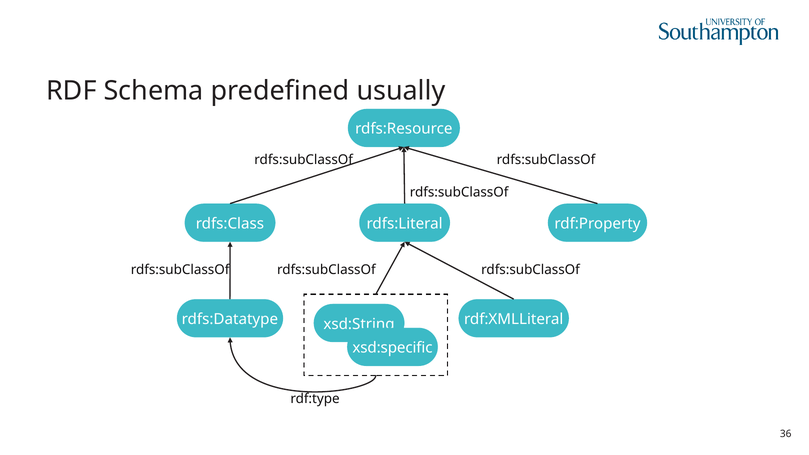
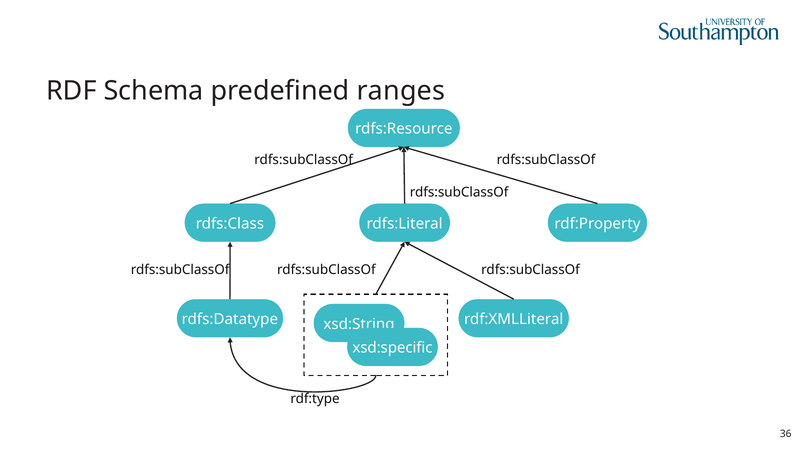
usually: usually -> ranges
